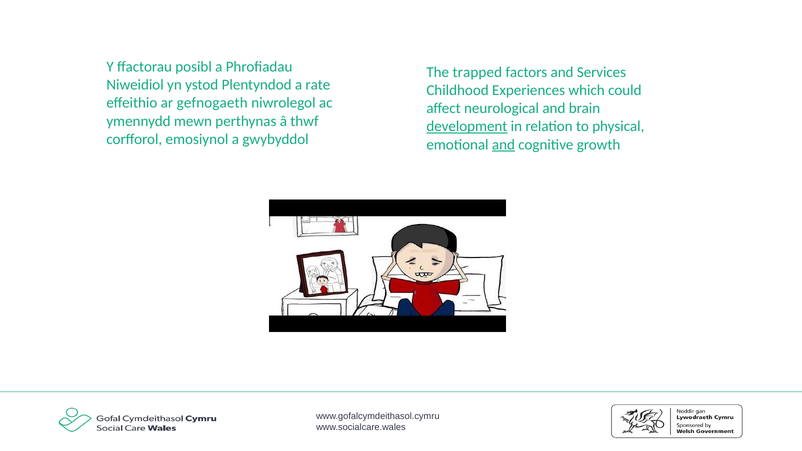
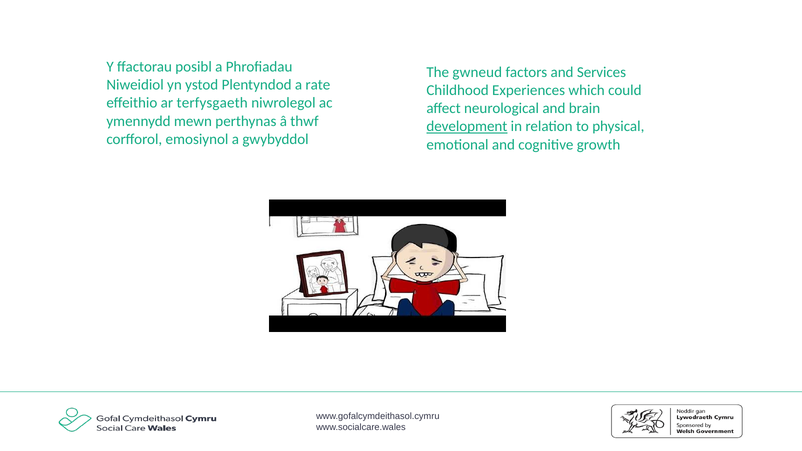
trapped: trapped -> gwneud
gefnogaeth: gefnogaeth -> terfysgaeth
and at (503, 145) underline: present -> none
